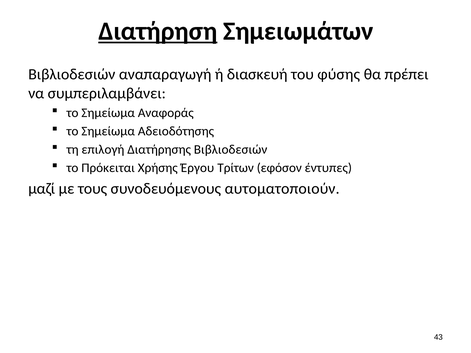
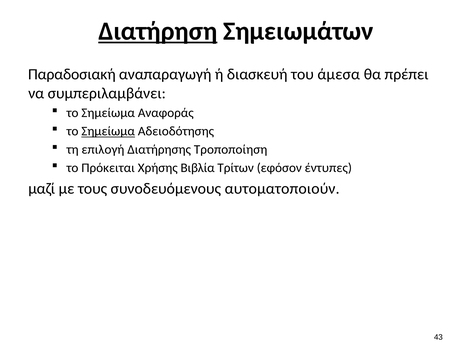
Βιβλιοδεσιών at (72, 75): Βιβλιοδεσιών -> Παραδοσιακή
φύσης: φύσης -> άμεσα
Σημείωμα at (108, 131) underline: none -> present
Διατήρησης Βιβλιοδεσιών: Βιβλιοδεσιών -> Τροποποίηση
Έργου: Έργου -> Βιβλία
